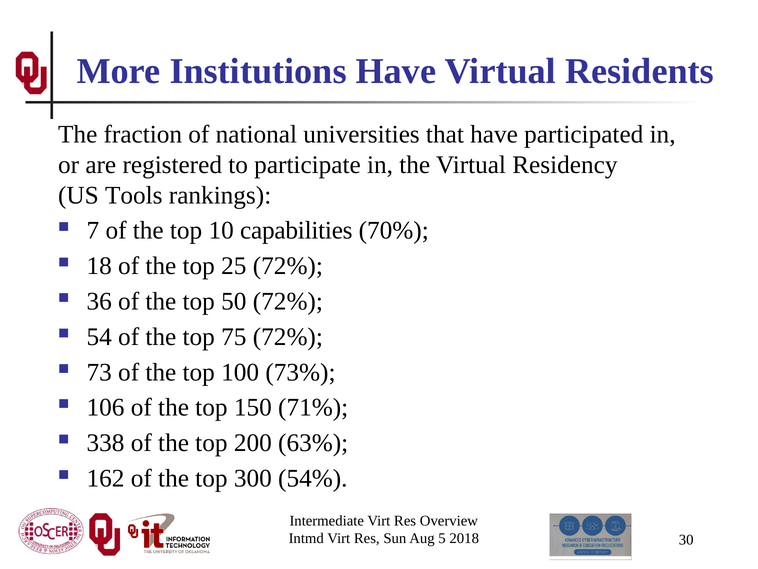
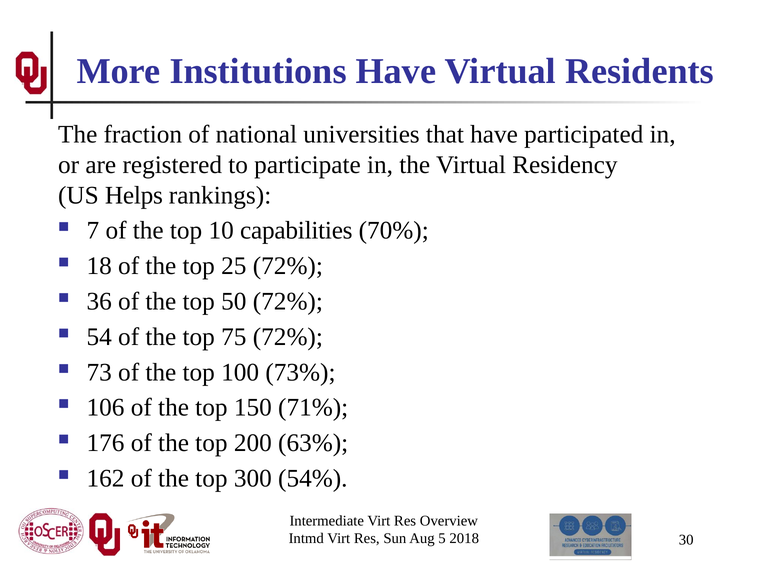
Tools: Tools -> Helps
338: 338 -> 176
